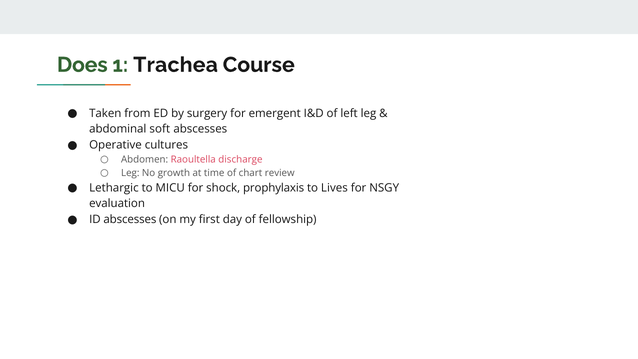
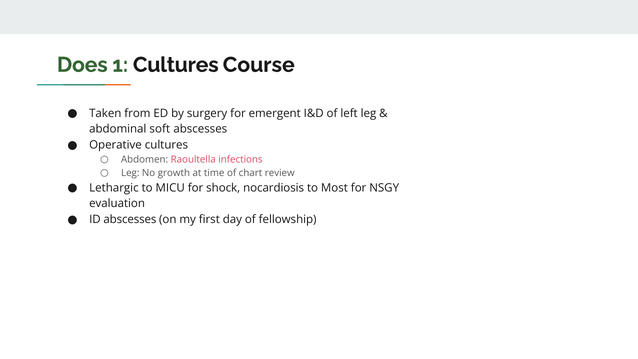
1 Trachea: Trachea -> Cultures
discharge: discharge -> infections
prophylaxis: prophylaxis -> nocardiosis
Lives: Lives -> Most
